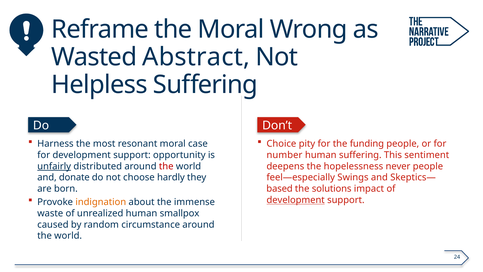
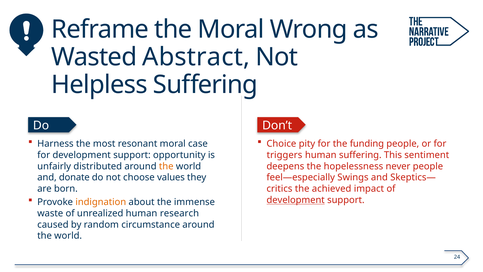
number: number -> triggers
unfairly underline: present -> none
the at (166, 166) colour: red -> orange
hardly: hardly -> values
based: based -> critics
solutions: solutions -> achieved
smallpox: smallpox -> research
